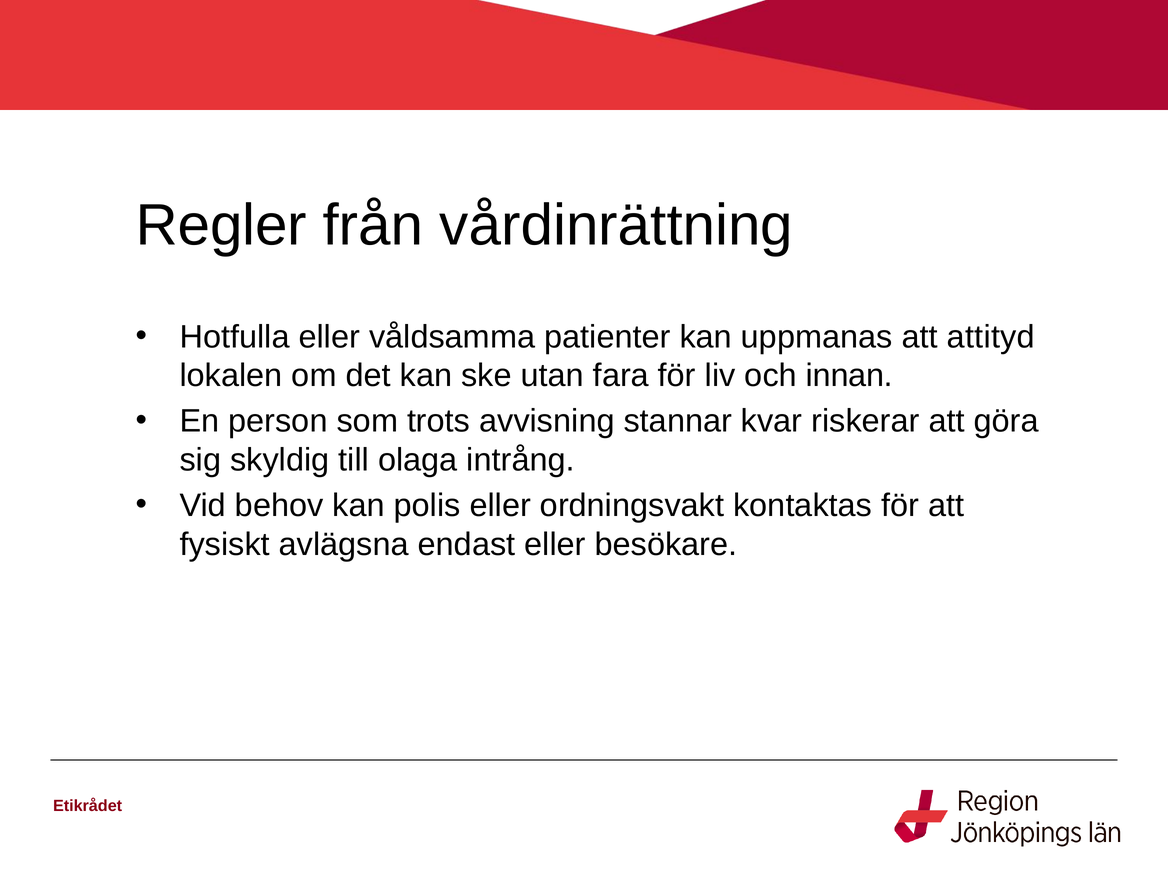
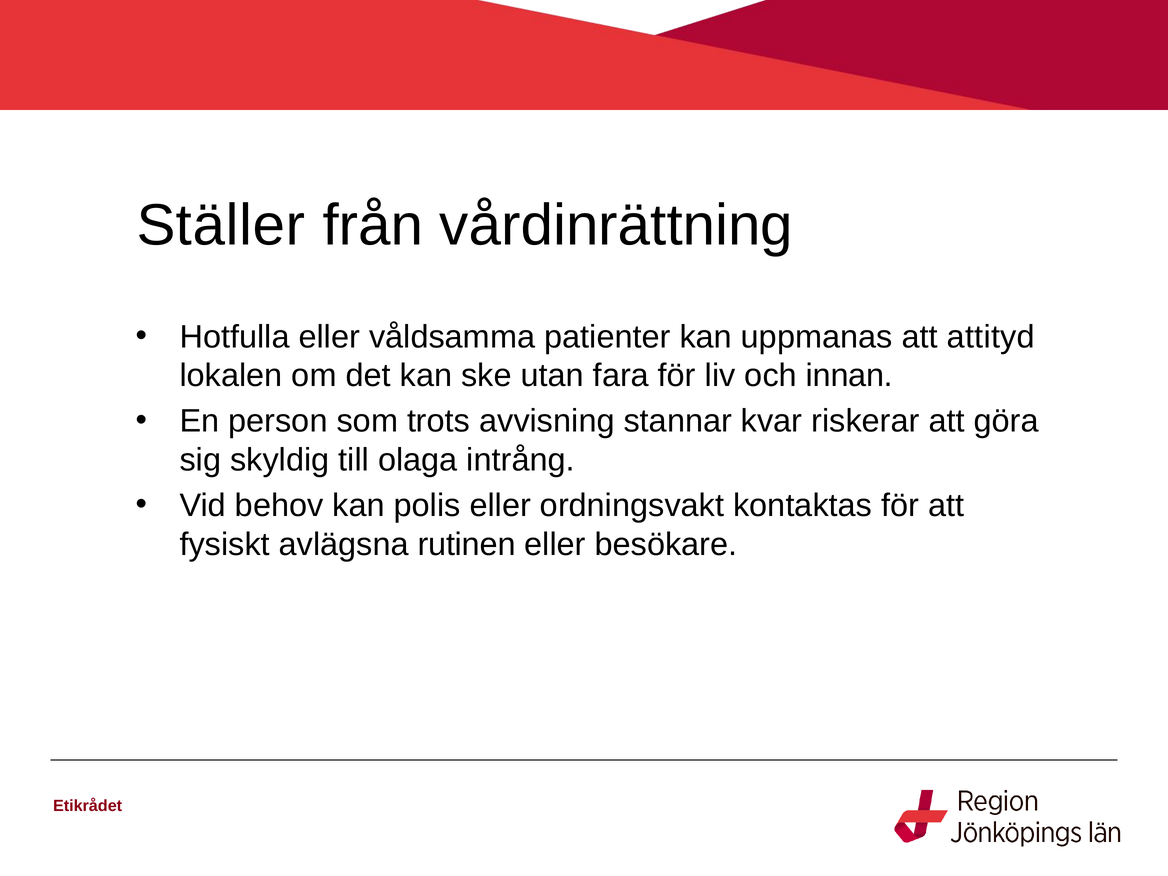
Regler: Regler -> Ställer
endast: endast -> rutinen
